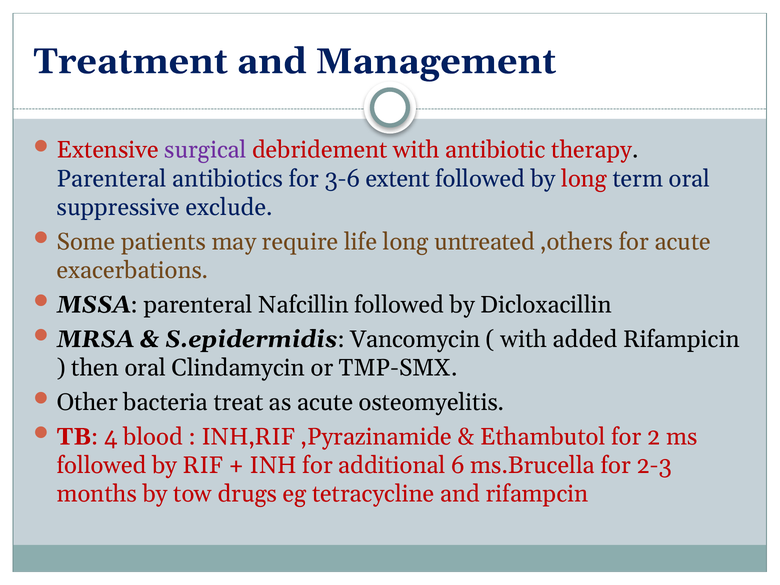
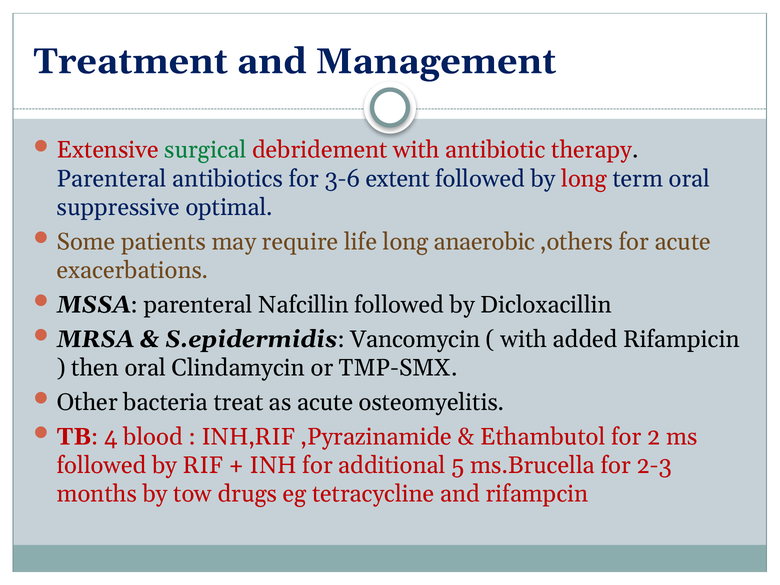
surgical colour: purple -> green
exclude: exclude -> optimal
untreated: untreated -> anaerobic
6: 6 -> 5
